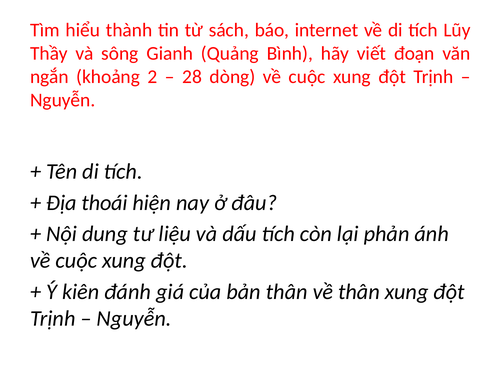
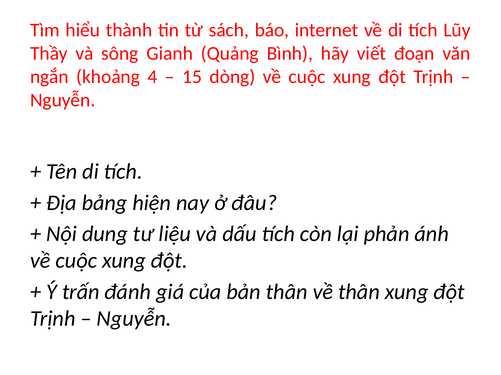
2: 2 -> 4
28: 28 -> 15
thoái: thoái -> bảng
kiên: kiên -> trấn
